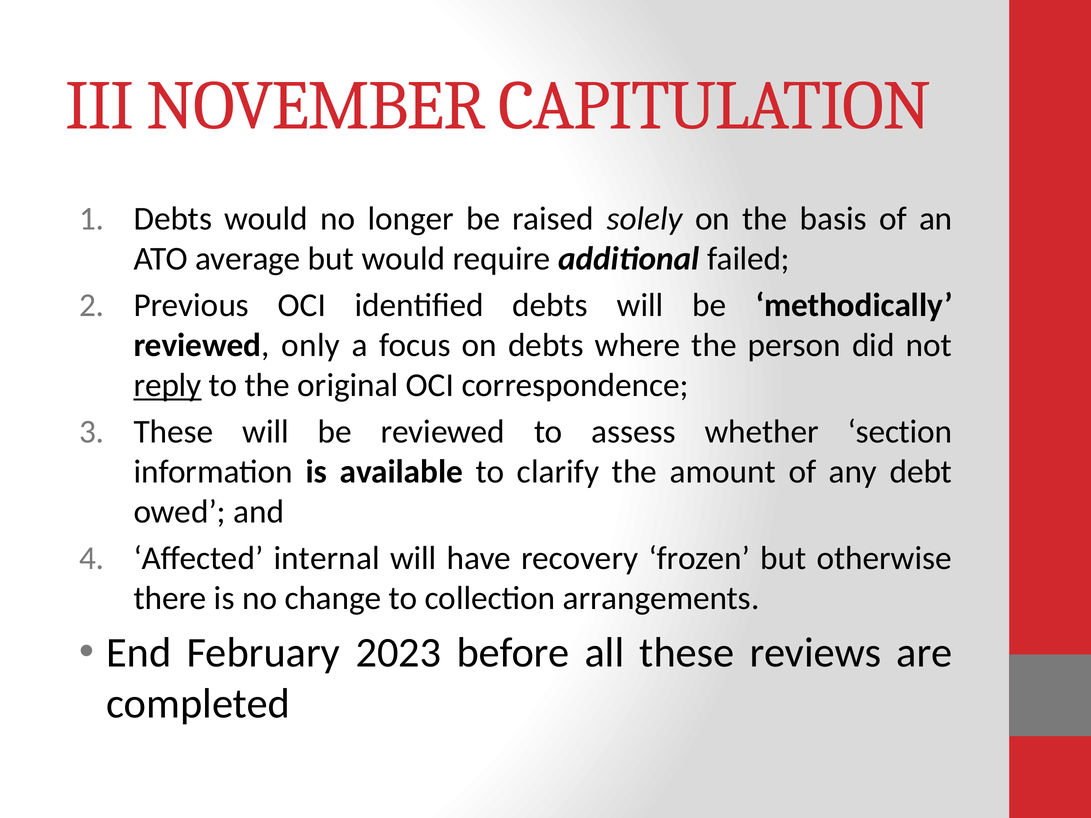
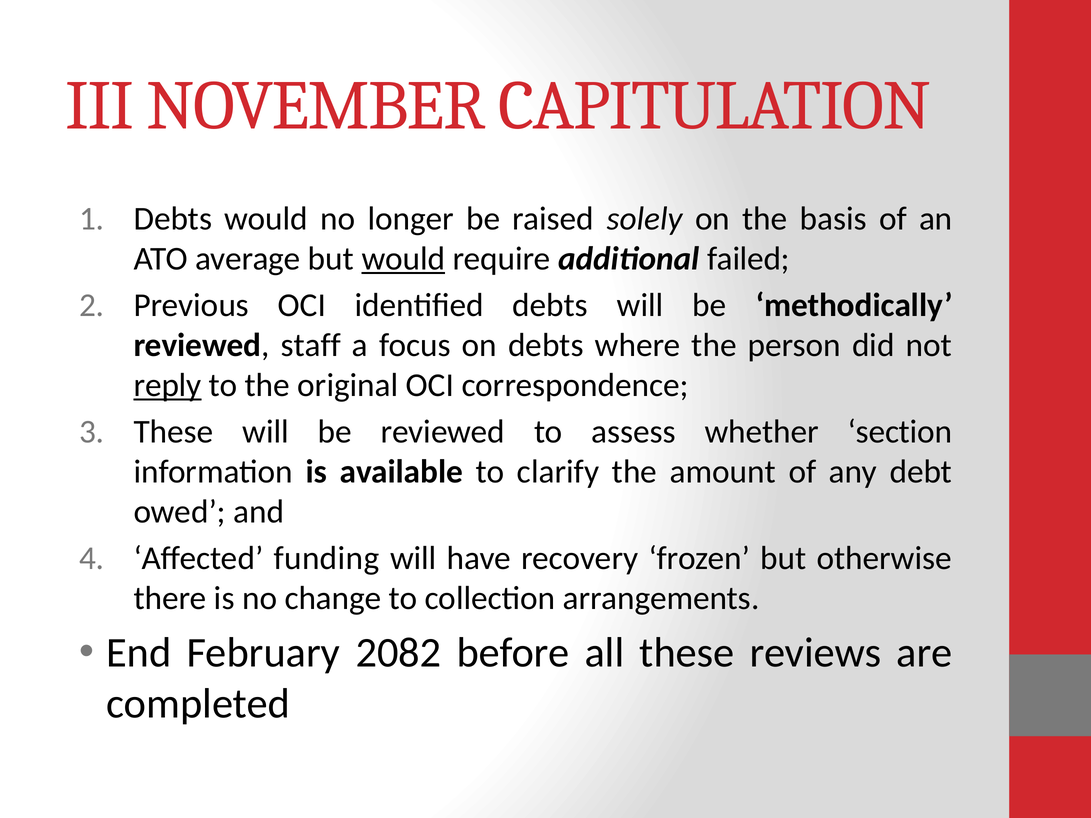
would at (403, 259) underline: none -> present
only: only -> staff
internal: internal -> funding
2023: 2023 -> 2082
